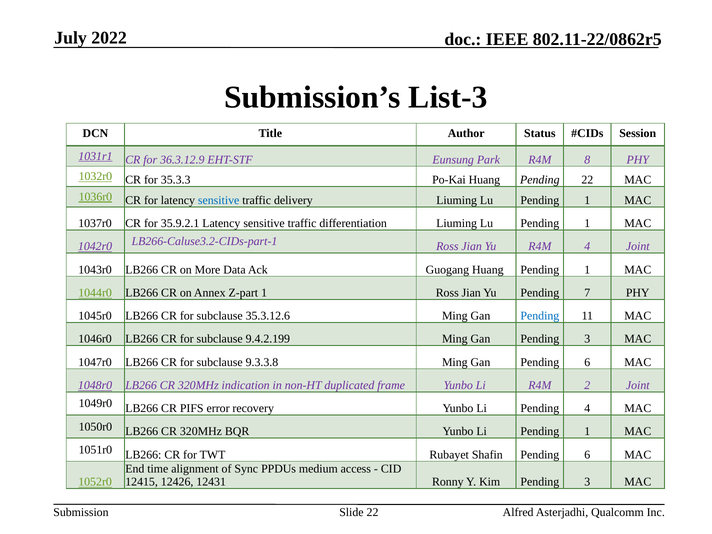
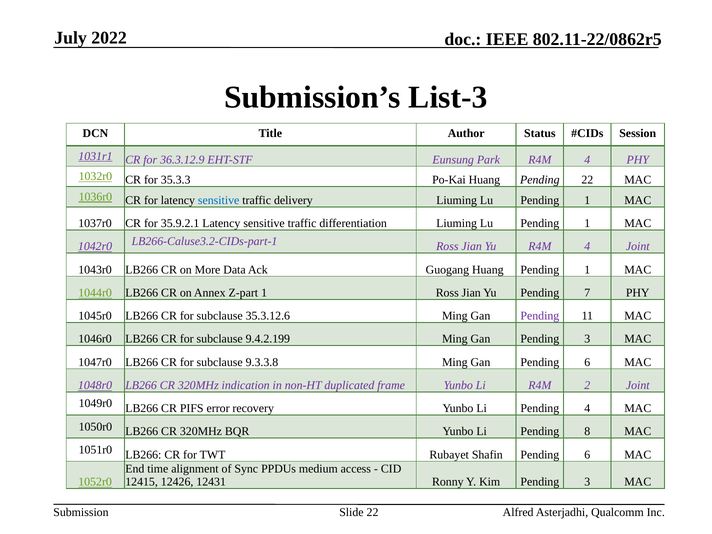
Park R4M 8: 8 -> 4
Pending at (540, 316) colour: blue -> purple
Li Pending 1: 1 -> 8
